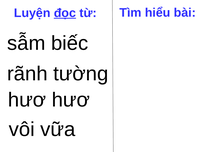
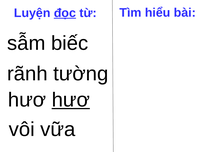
hươ at (71, 100) underline: none -> present
